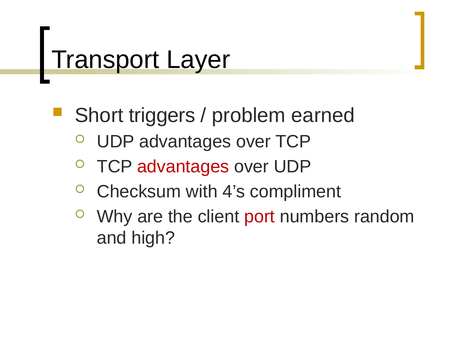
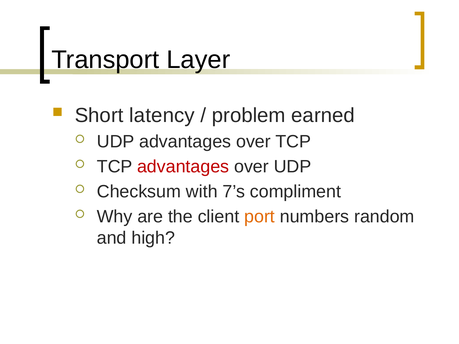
triggers: triggers -> latency
4’s: 4’s -> 7’s
port colour: red -> orange
